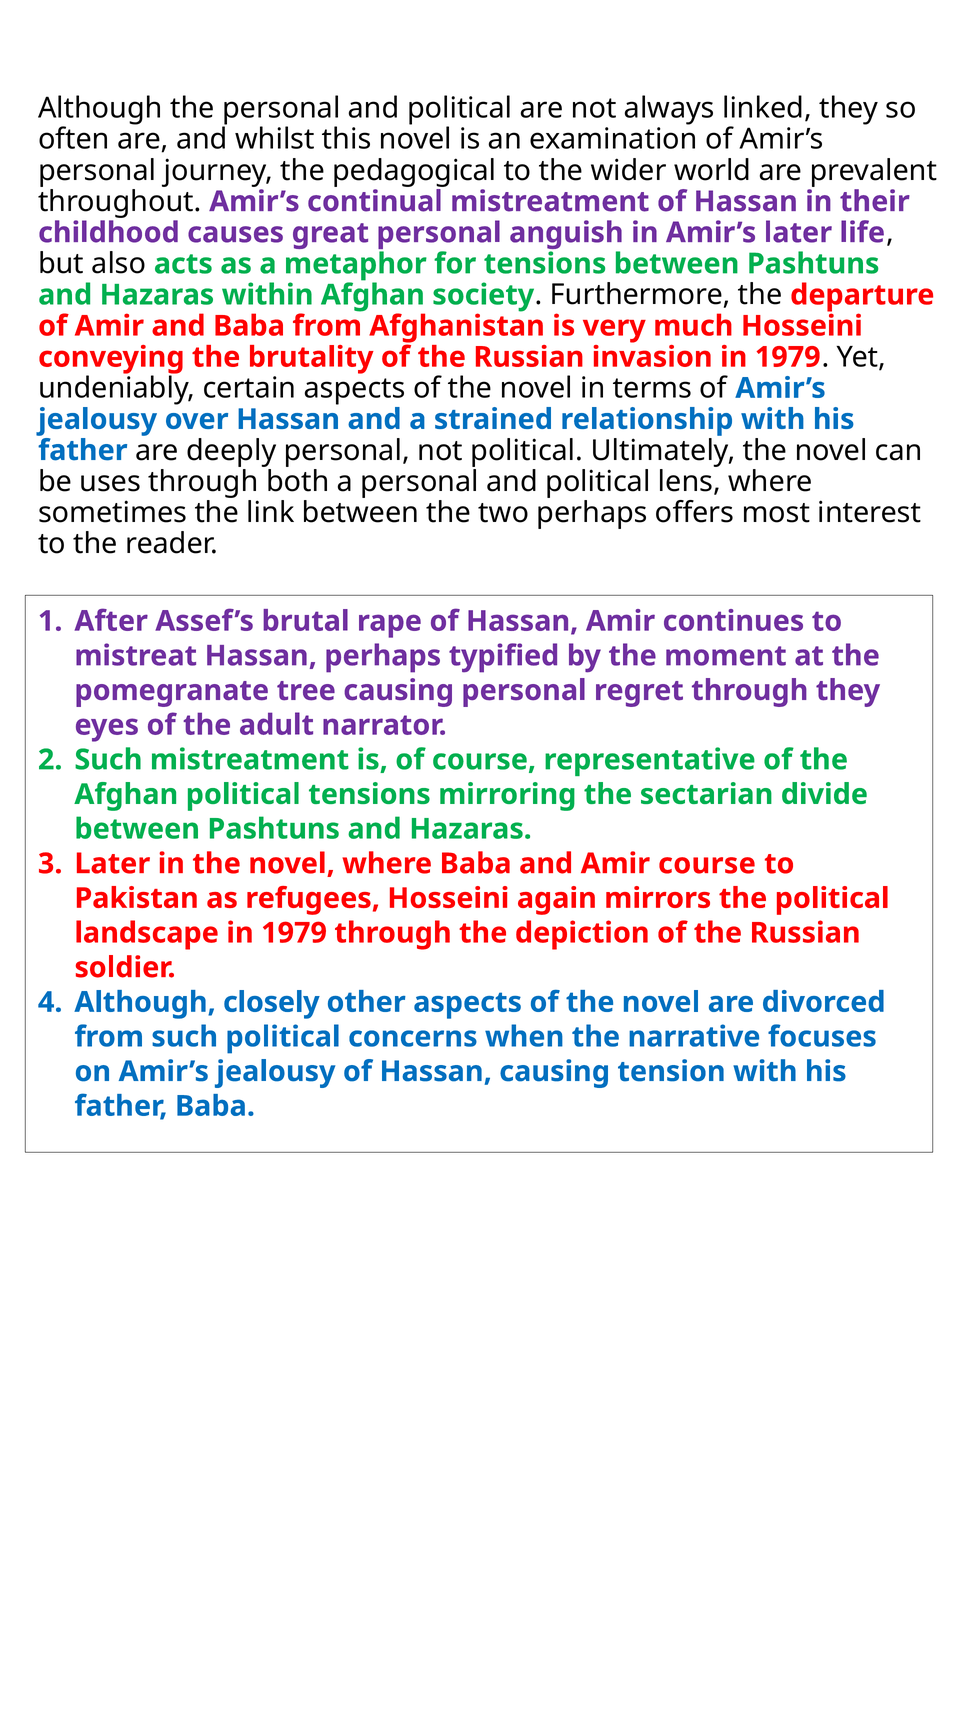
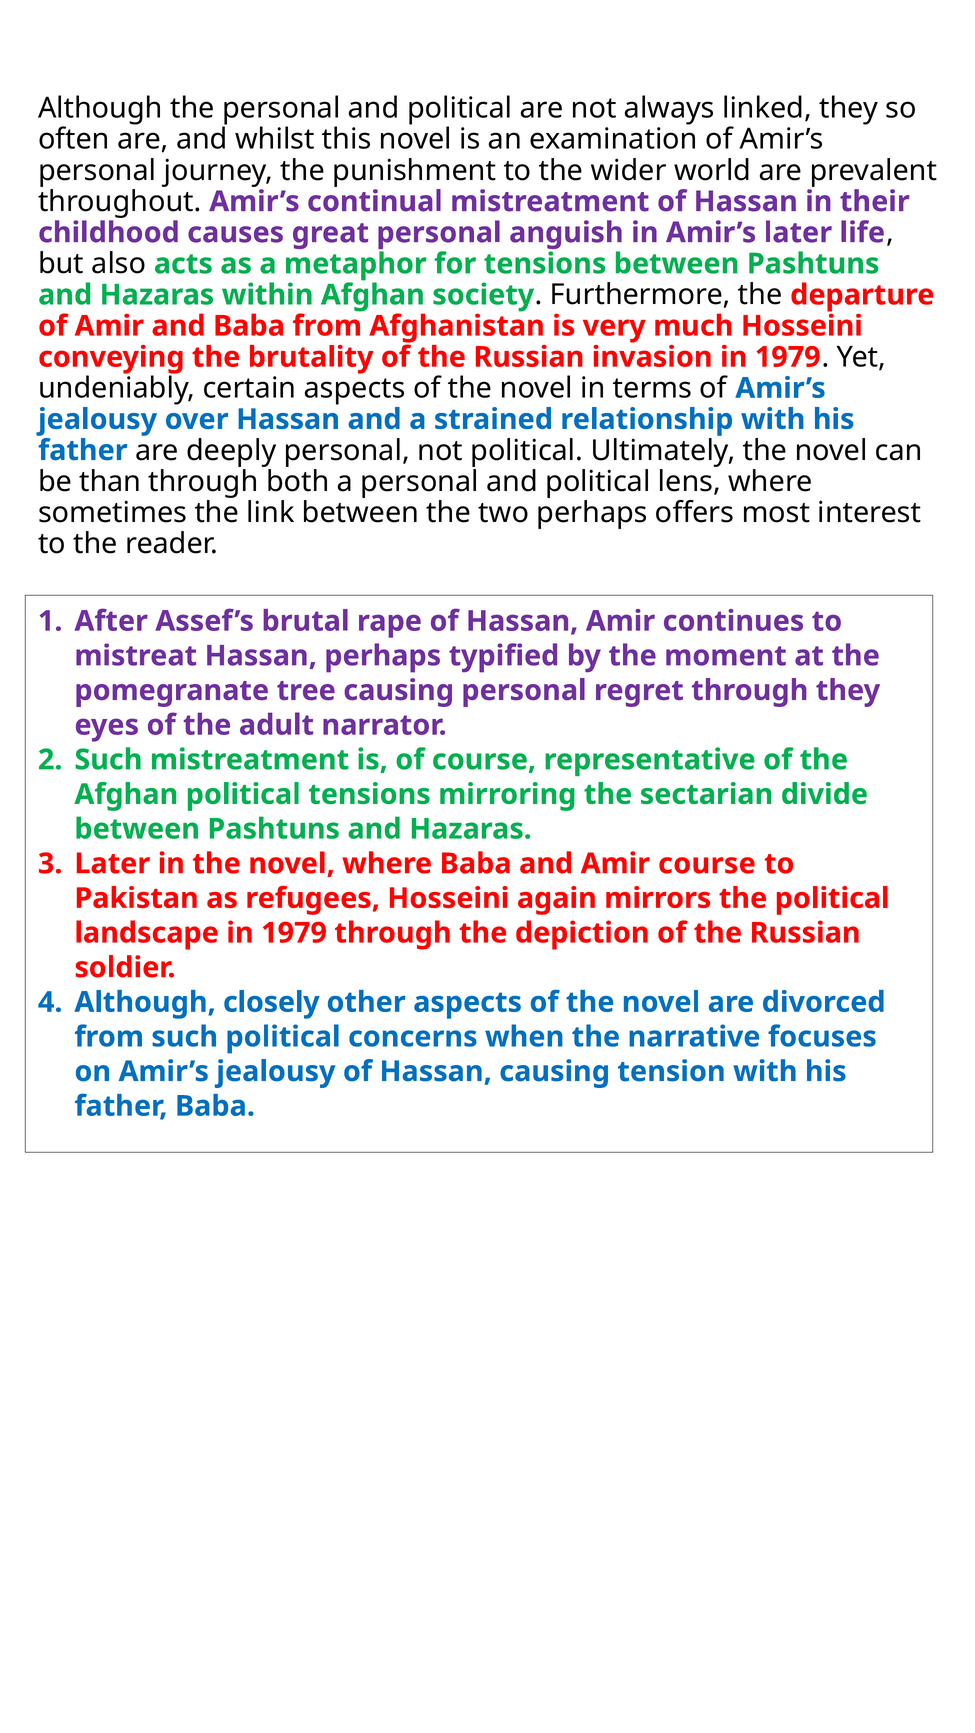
pedagogical: pedagogical -> punishment
uses: uses -> than
